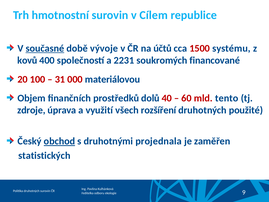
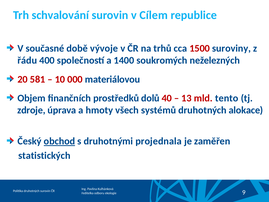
hmotnostní: hmotnostní -> schvalování
současné underline: present -> none
účtů: účtů -> trhů
systému: systému -> suroviny
kovů: kovů -> řádu
2231: 2231 -> 1400
financované: financované -> neželezných
100: 100 -> 581
31: 31 -> 10
60: 60 -> 13
využití: využití -> hmoty
rozšíření: rozšíření -> systémů
použité: použité -> alokace
